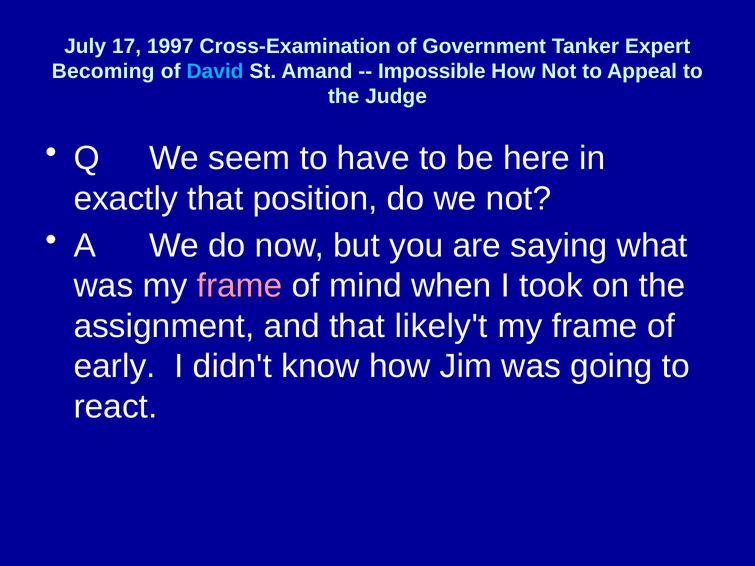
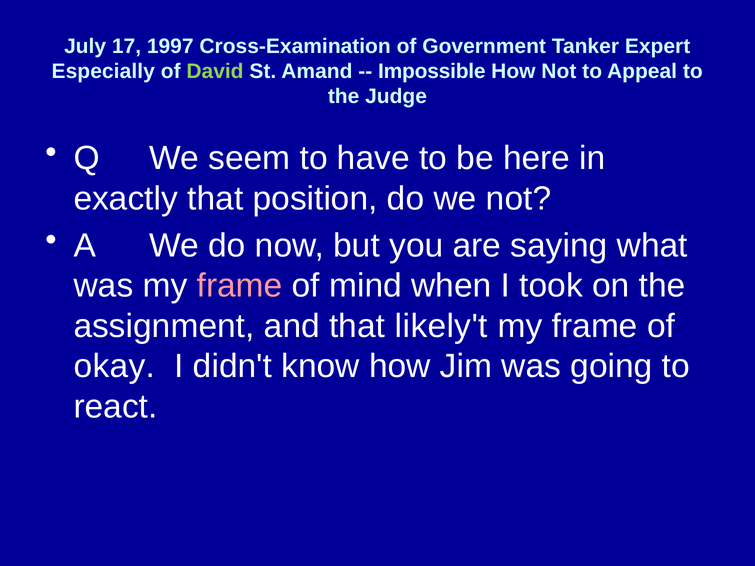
Becoming: Becoming -> Especially
David colour: light blue -> light green
early: early -> okay
